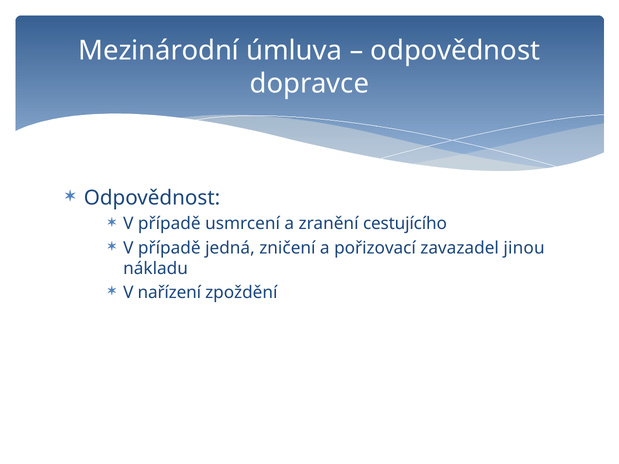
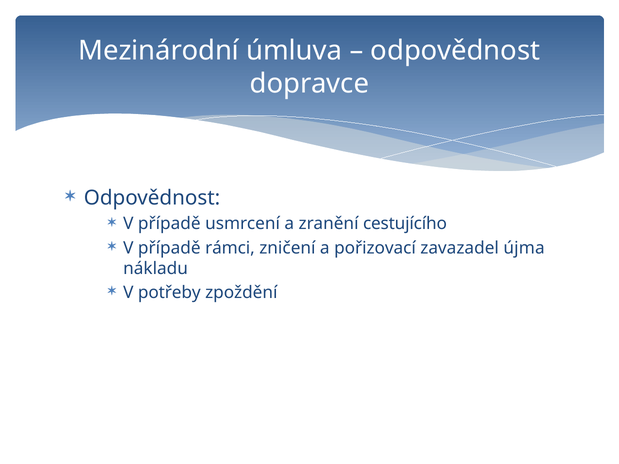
jedná: jedná -> rámci
jinou: jinou -> újma
nařízení: nařízení -> potřeby
